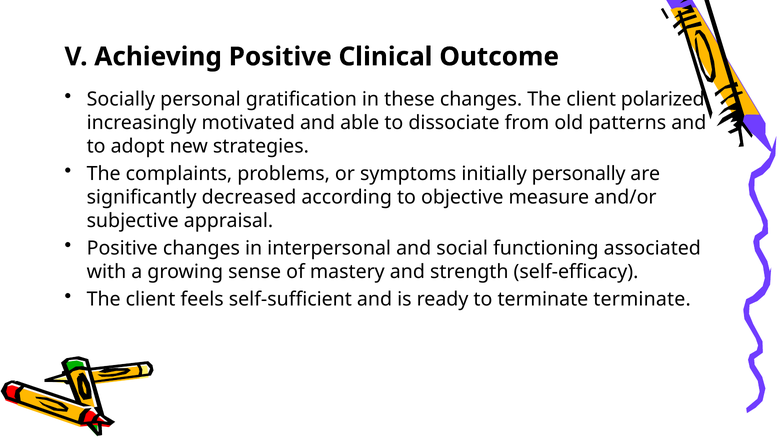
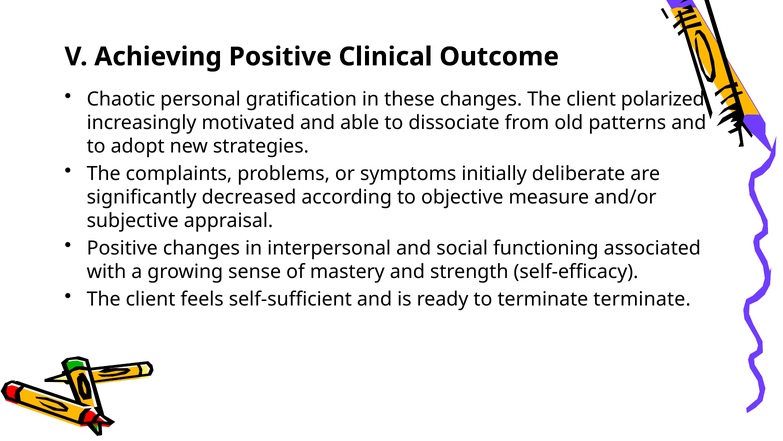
Socially: Socially -> Chaotic
personally: personally -> deliberate
